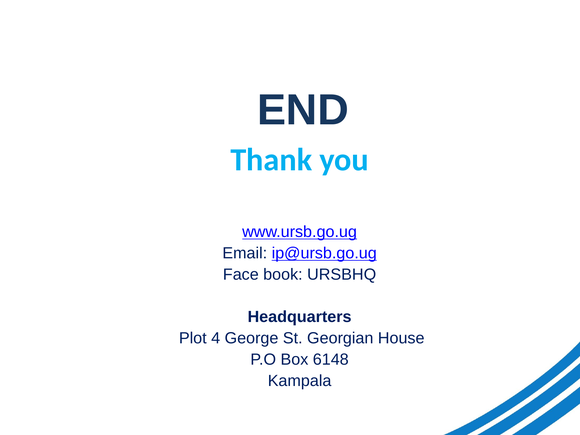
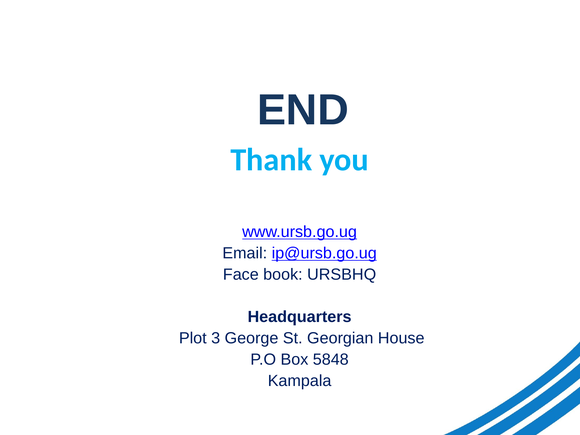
4: 4 -> 3
6148: 6148 -> 5848
